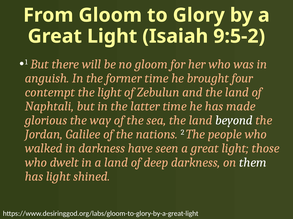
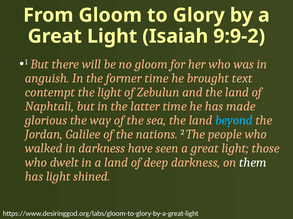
9:5-2: 9:5-2 -> 9:9-2
four: four -> text
beyond colour: white -> light blue
